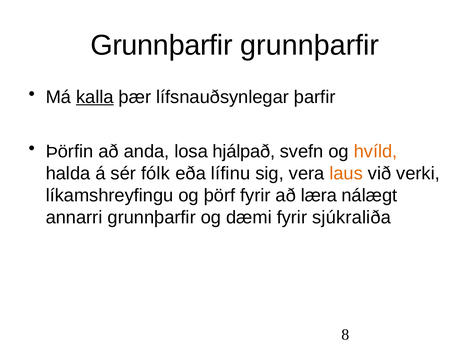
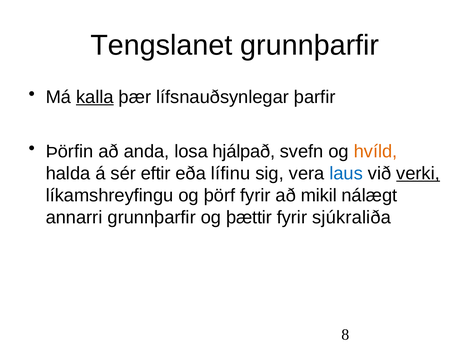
Grunnþarfir at (161, 45): Grunnþarfir -> Tengslanet
fólk: fólk -> eftir
laus colour: orange -> blue
verki underline: none -> present
læra: læra -> mikil
dæmi: dæmi -> þættir
